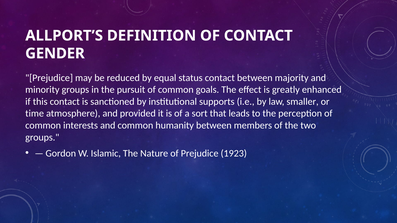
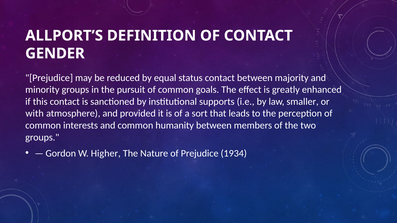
time: time -> with
Islamic: Islamic -> Higher
1923: 1923 -> 1934
